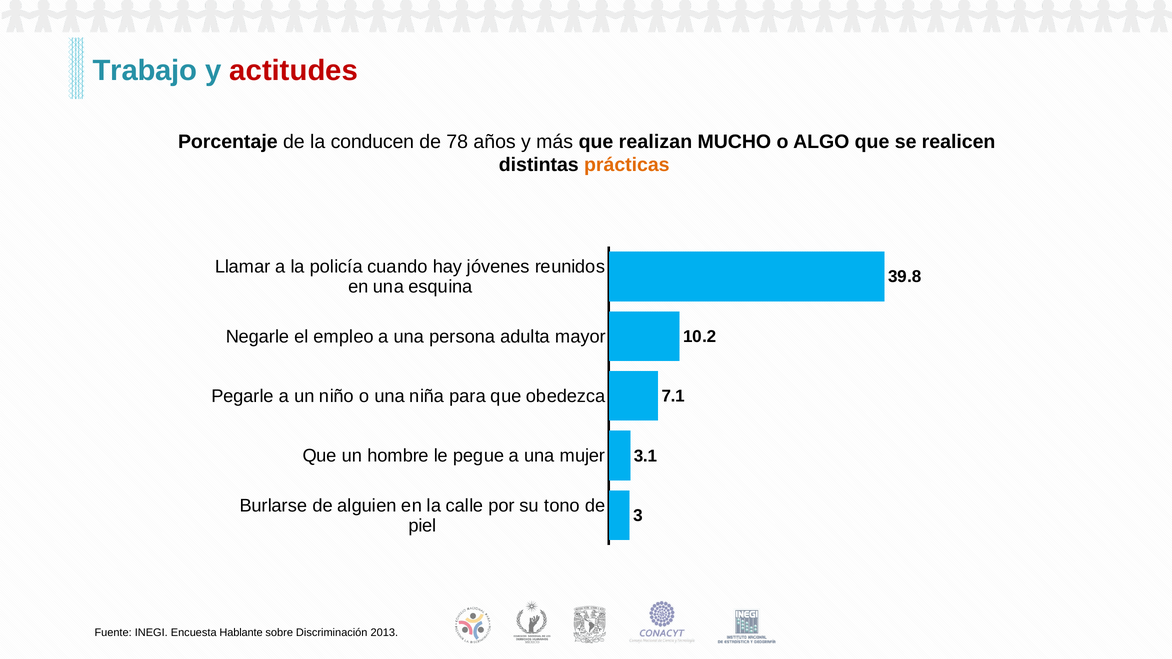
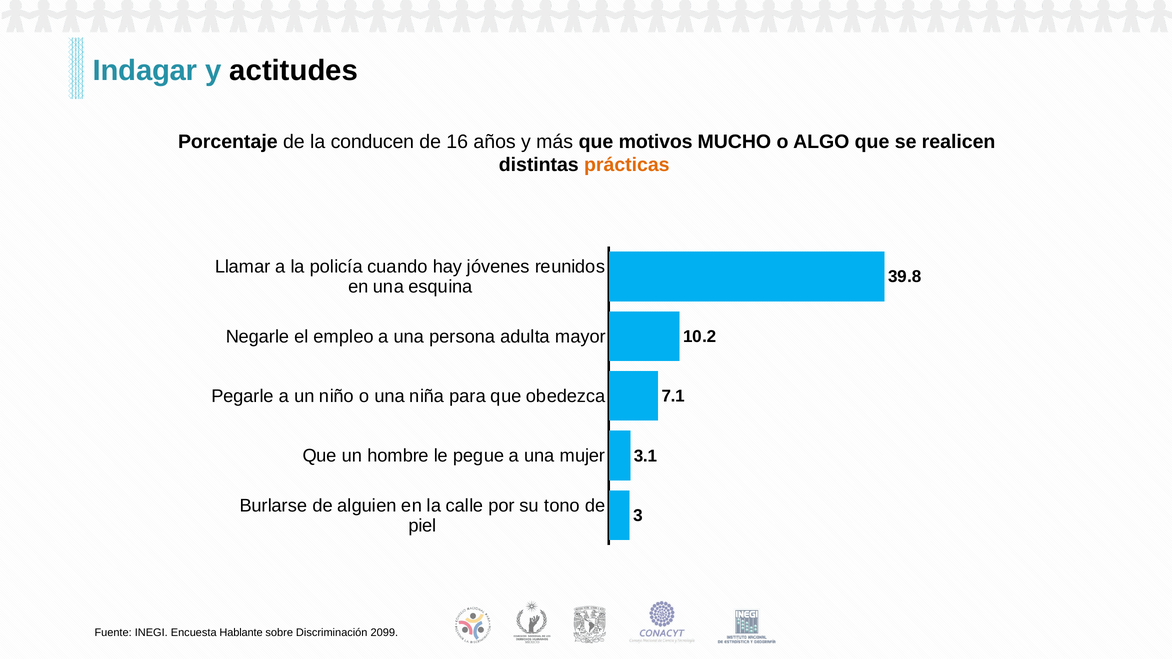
Trabajo: Trabajo -> Indagar
actitudes colour: red -> black
78: 78 -> 16
realizan: realizan -> motivos
2013: 2013 -> 2099
